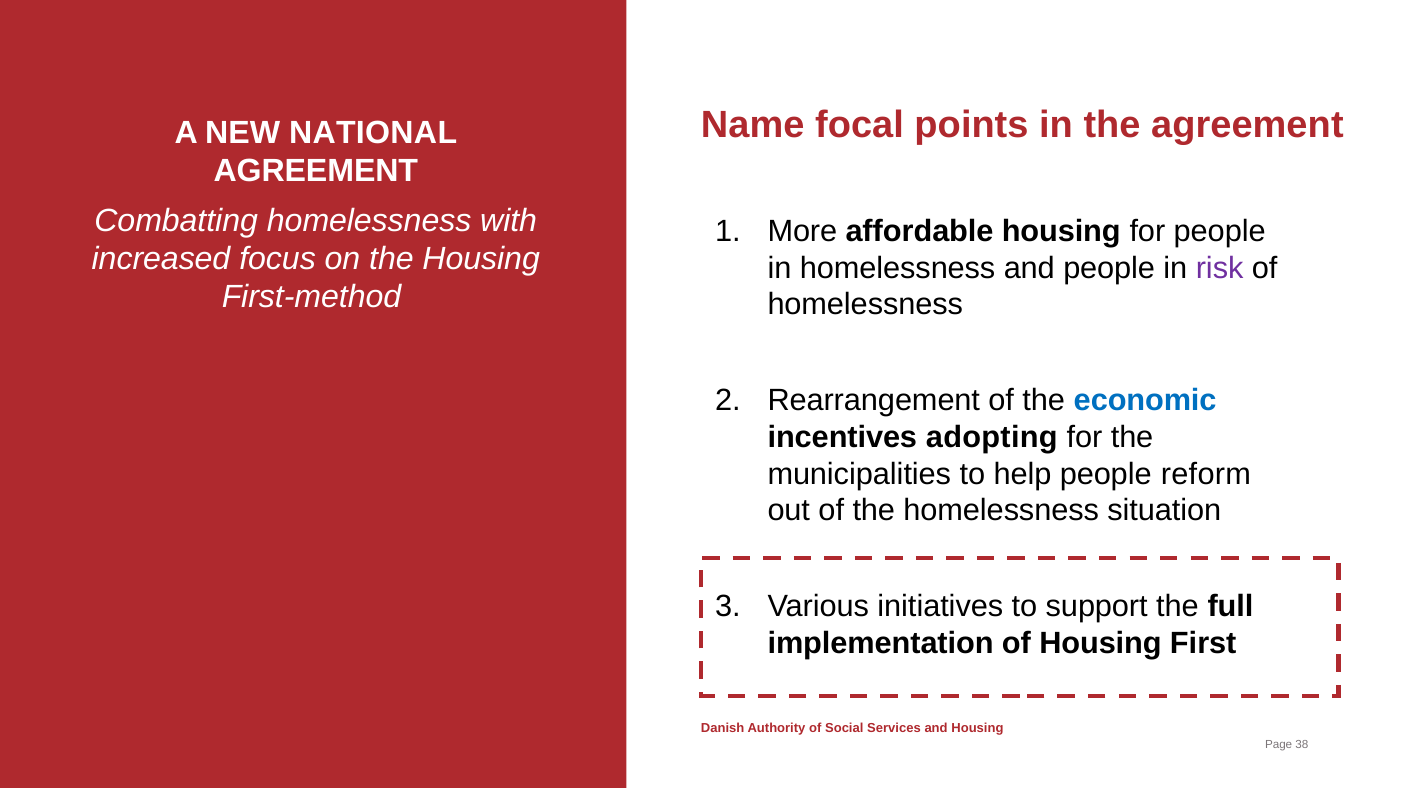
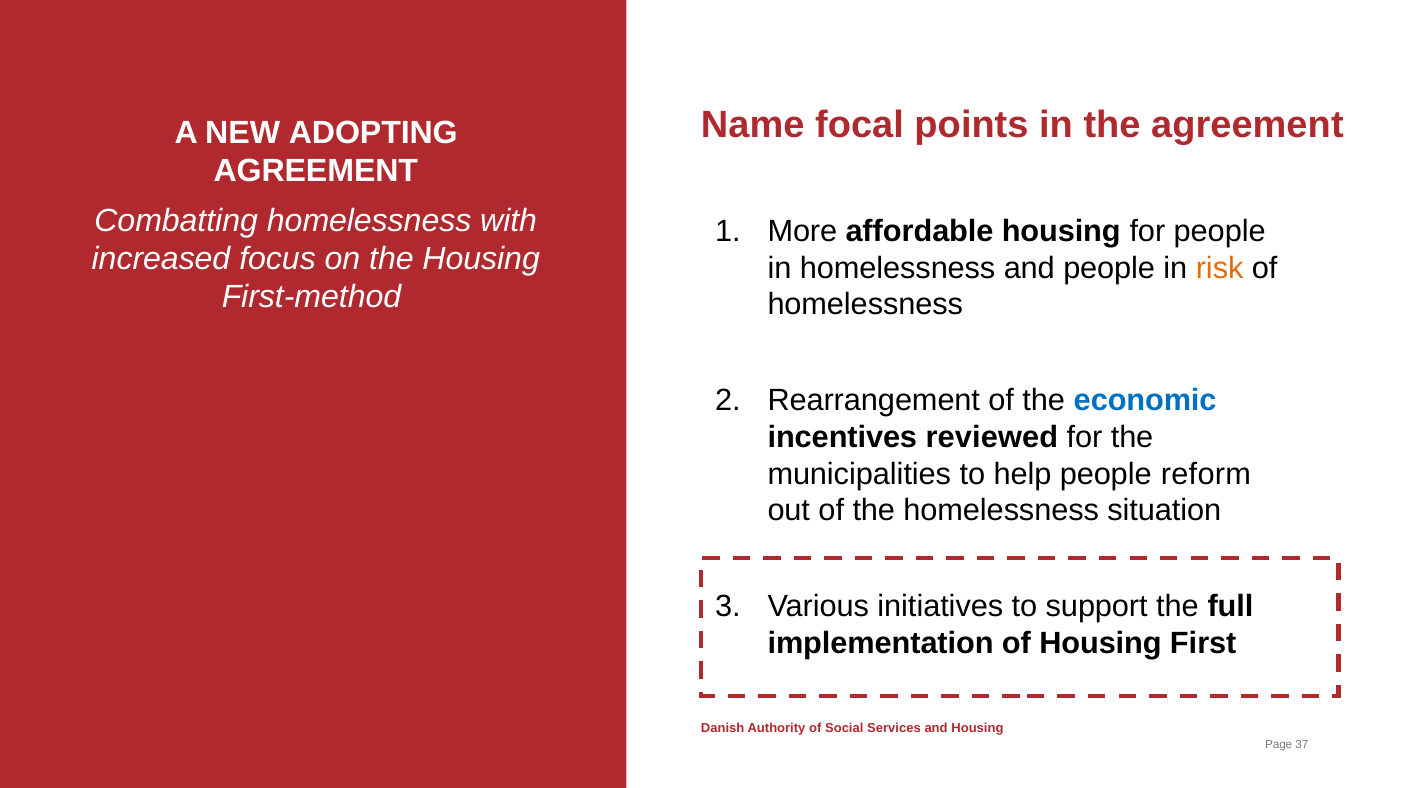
NATIONAL: NATIONAL -> ADOPTING
risk colour: purple -> orange
adopting: adopting -> reviewed
38: 38 -> 37
